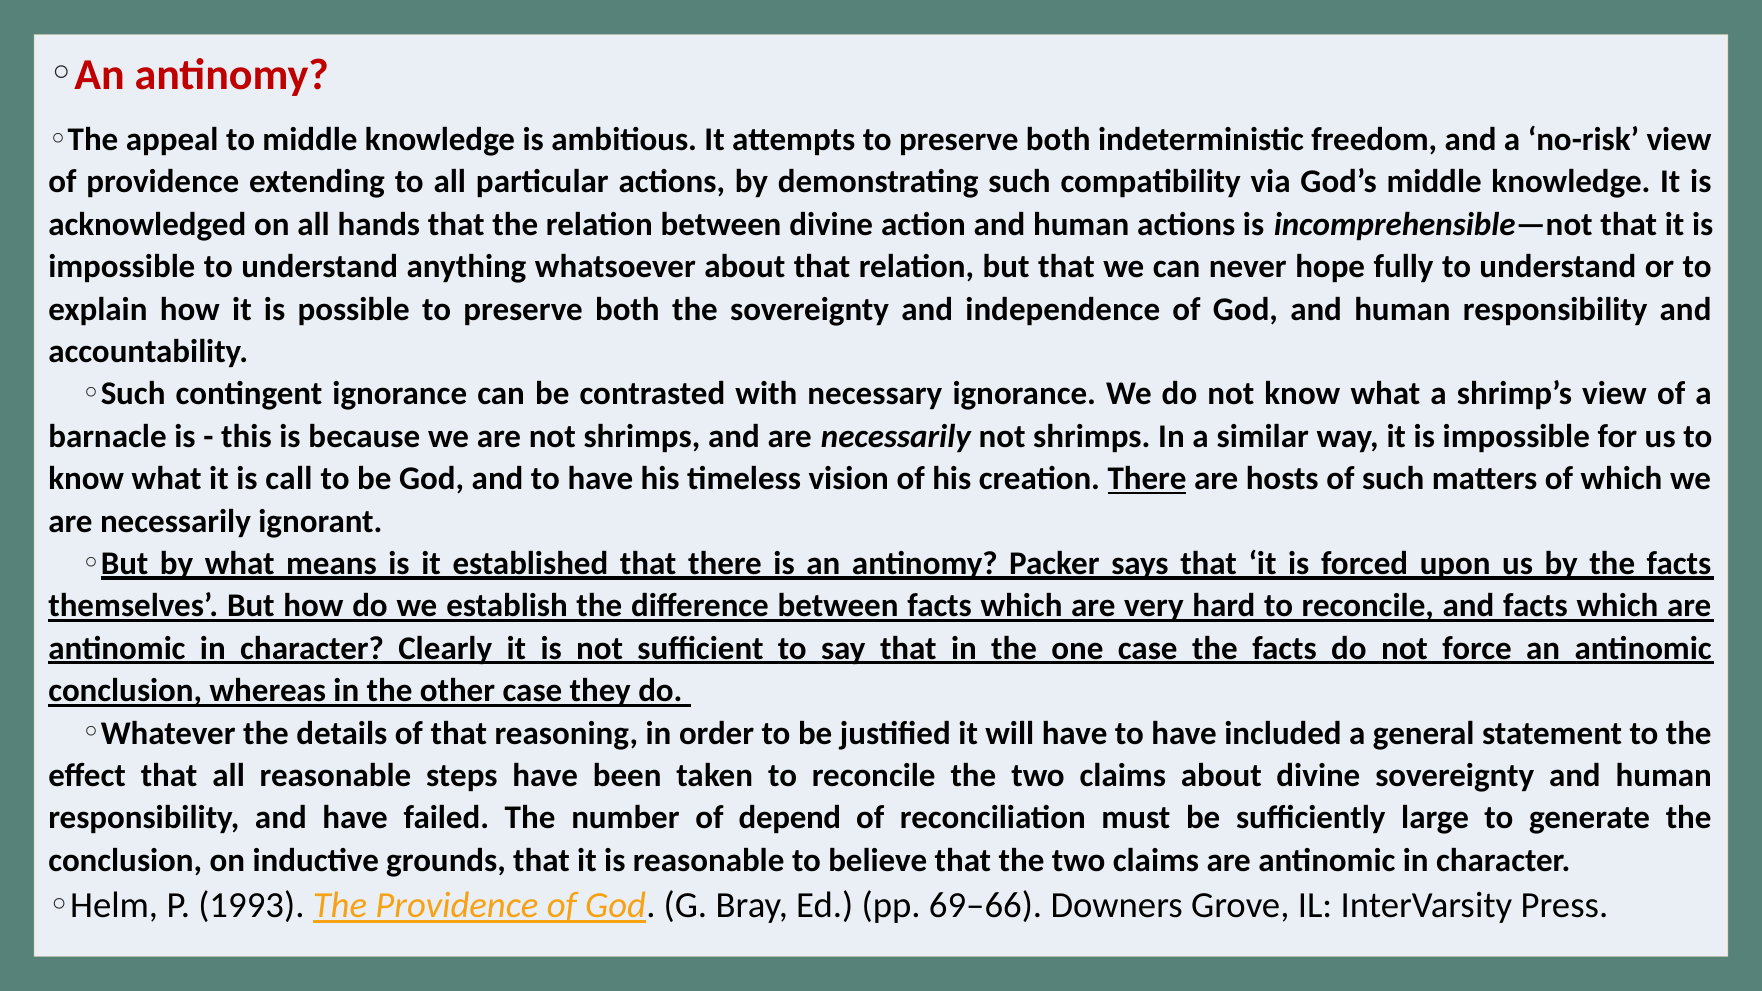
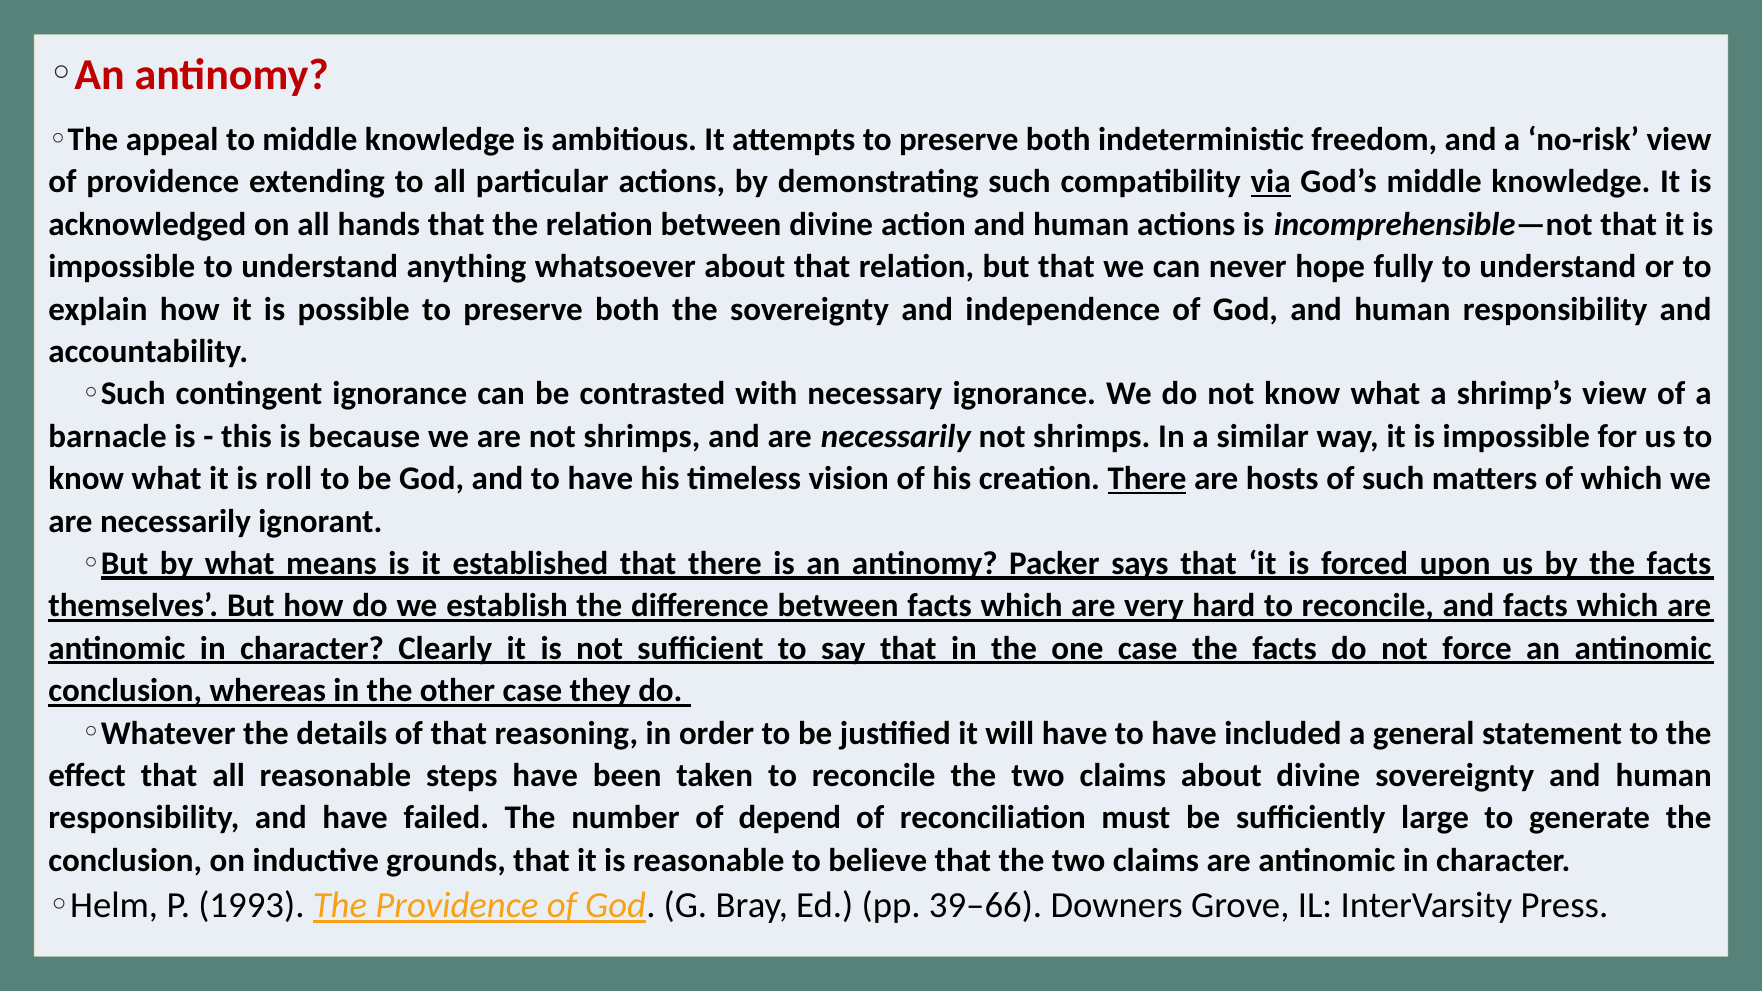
via underline: none -> present
call: call -> roll
69–66: 69–66 -> 39–66
